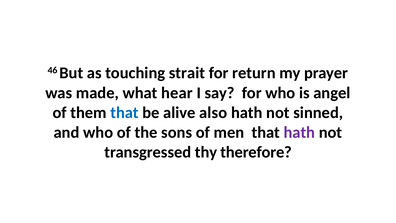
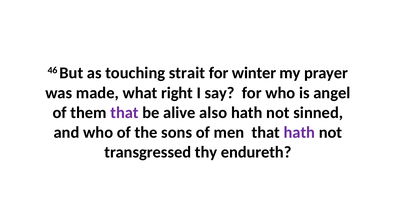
return: return -> winter
hear: hear -> right
that at (124, 113) colour: blue -> purple
therefore: therefore -> endureth
